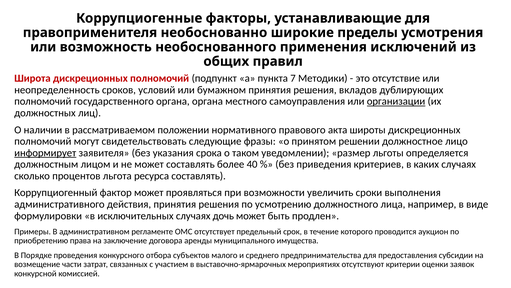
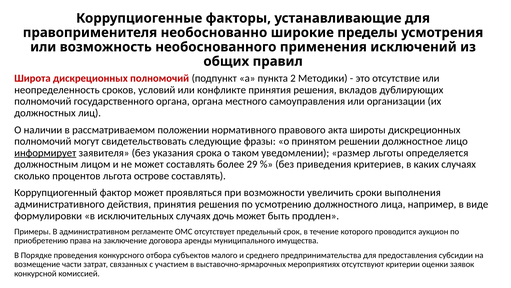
7: 7 -> 2
бумажном: бумажном -> конфликте
организации underline: present -> none
40: 40 -> 29
ресурса: ресурса -> острове
